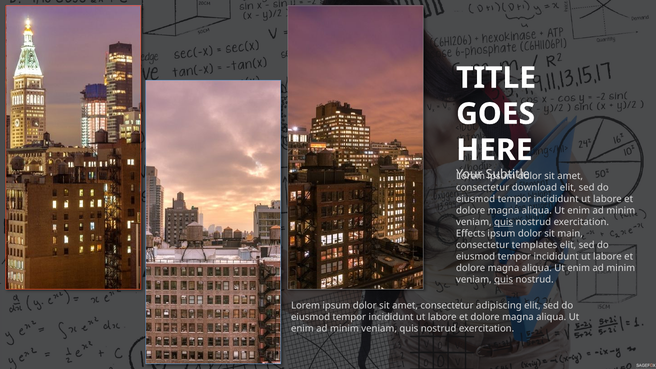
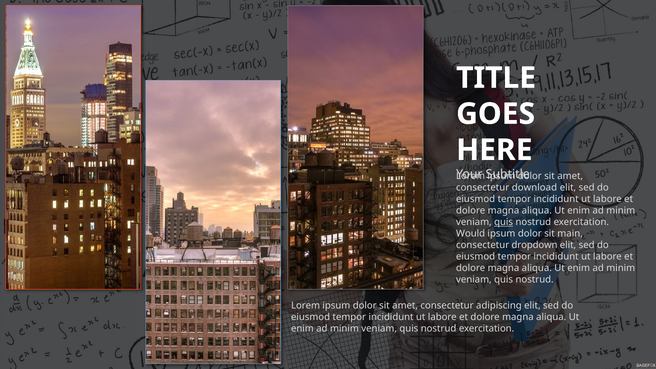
Effects: Effects -> Would
templates: templates -> dropdown
quis at (504, 280) underline: present -> none
